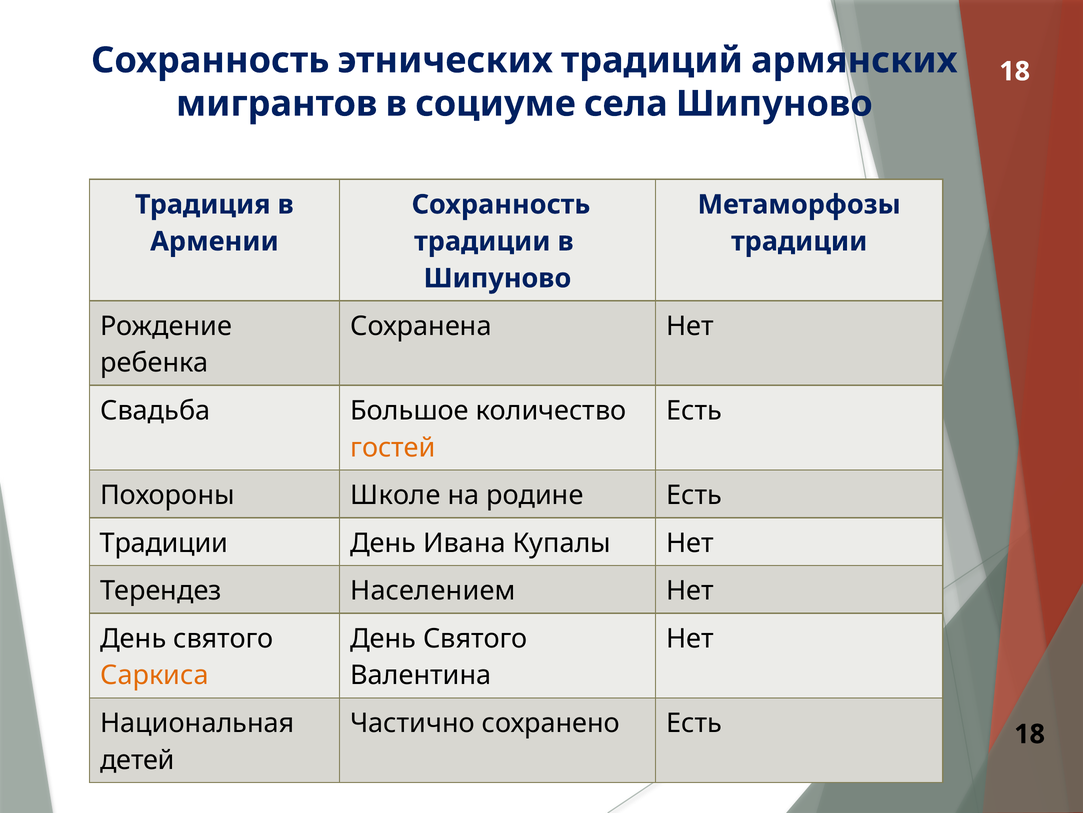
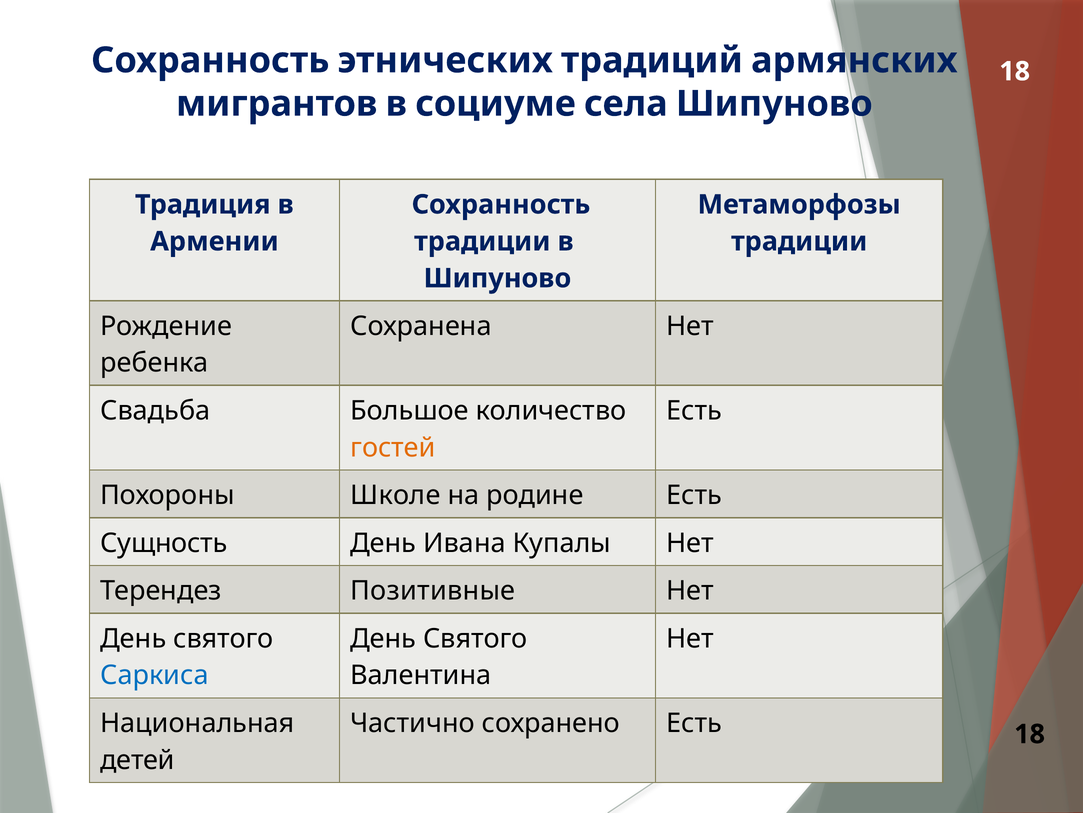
Традиции at (164, 543): Традиции -> Сущность
Населением: Населением -> Позитивные
Саркиса colour: orange -> blue
